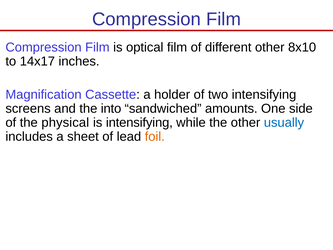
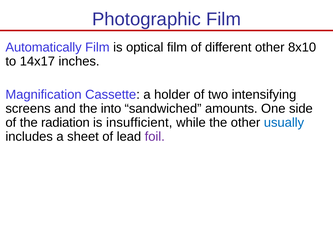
Compression at (146, 19): Compression -> Photographic
Compression at (44, 47): Compression -> Automatically
physical: physical -> radiation
is intensifying: intensifying -> insufficient
foil colour: orange -> purple
